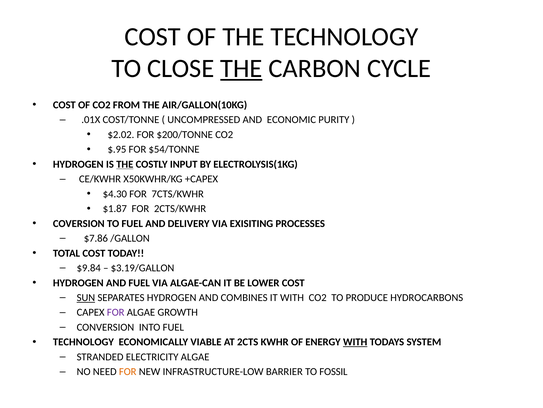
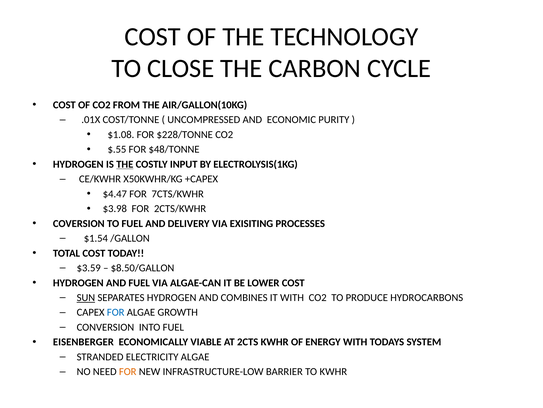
THE at (241, 68) underline: present -> none
$2.02: $2.02 -> $1.08
$200/TONNE: $200/TONNE -> $228/TONNE
$.95: $.95 -> $.55
$54/TONNE: $54/TONNE -> $48/TONNE
$4.30: $4.30 -> $4.47
$1.87: $1.87 -> $3.98
$7.86: $7.86 -> $1.54
$9.84: $9.84 -> $3.59
$3.19/GALLON: $3.19/GALLON -> $8.50/GALLON
FOR at (116, 312) colour: purple -> blue
TECHNOLOGY at (83, 342): TECHNOLOGY -> EISENBERGER
WITH at (355, 342) underline: present -> none
TO FOSSIL: FOSSIL -> KWHR
